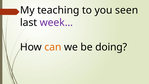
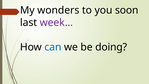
teaching: teaching -> wonders
seen: seen -> soon
can colour: orange -> blue
